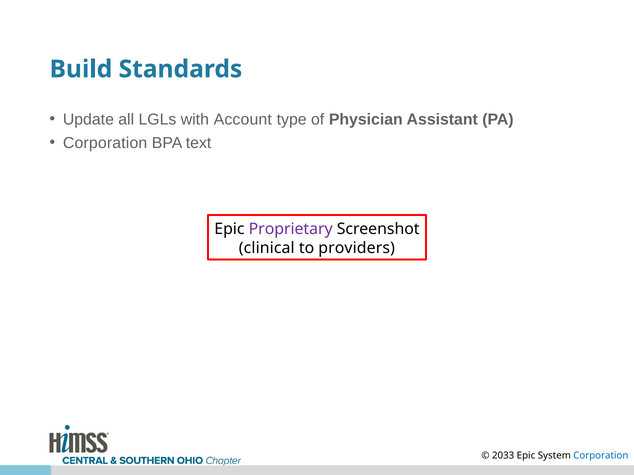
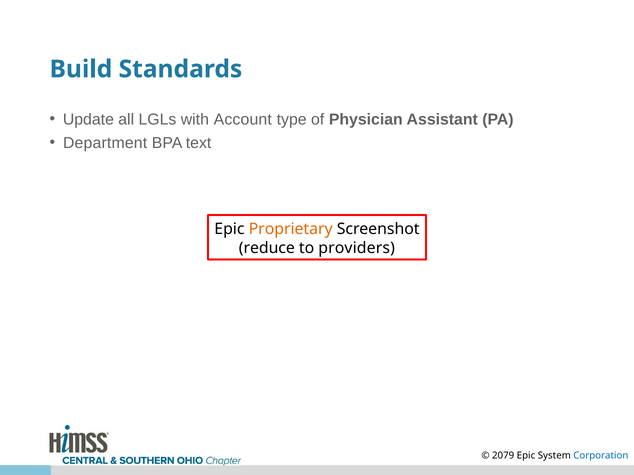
Corporation at (105, 143): Corporation -> Department
Proprietary colour: purple -> orange
clinical: clinical -> reduce
2033: 2033 -> 2079
